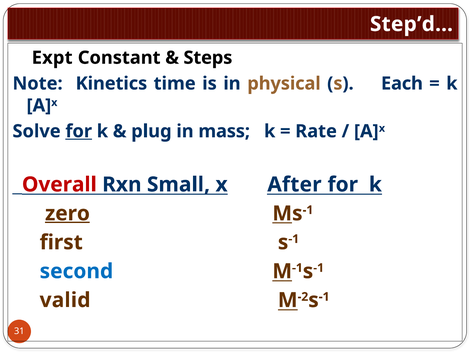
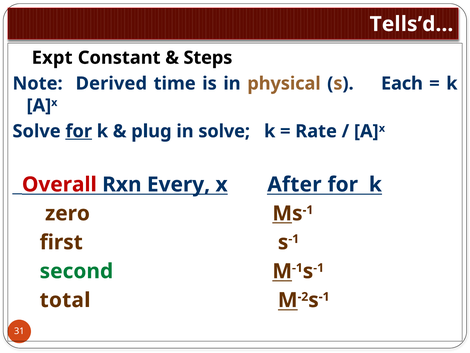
Step’d…: Step’d… -> Tells’d…
Kinetics: Kinetics -> Derived
in mass: mass -> solve
Small: Small -> Every
zero underline: present -> none
second colour: blue -> green
valid: valid -> total
